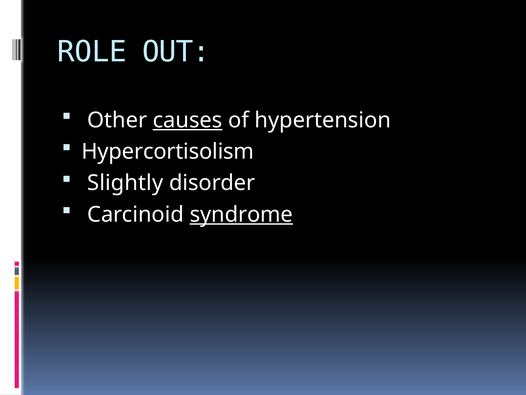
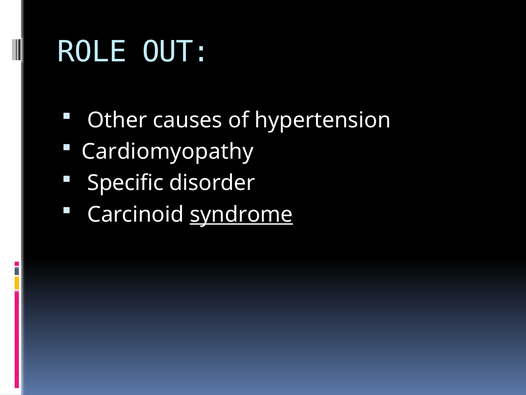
causes underline: present -> none
Hypercortisolism: Hypercortisolism -> Cardiomyopathy
Slightly: Slightly -> Specific
